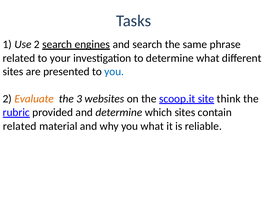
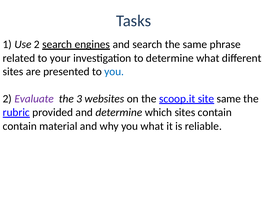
Evaluate colour: orange -> purple
site think: think -> same
related at (20, 126): related -> contain
